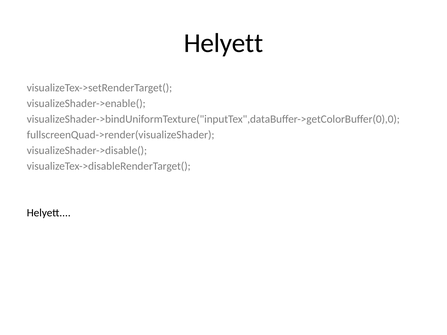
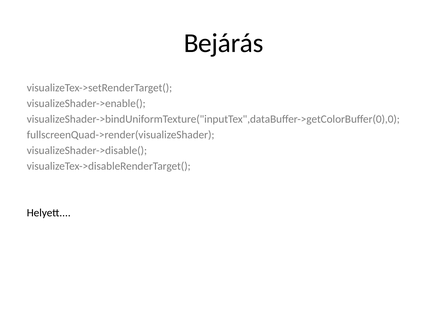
Helyett at (224, 43): Helyett -> Bejárás
